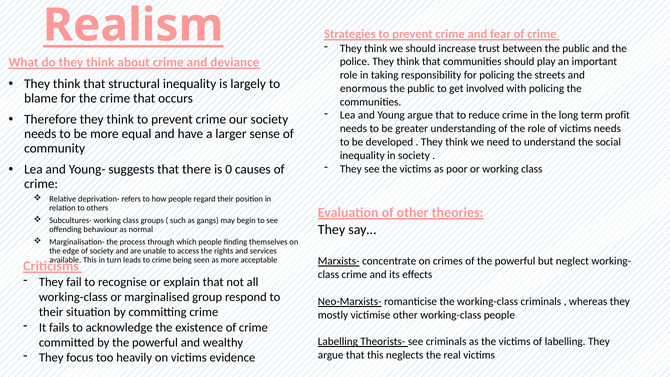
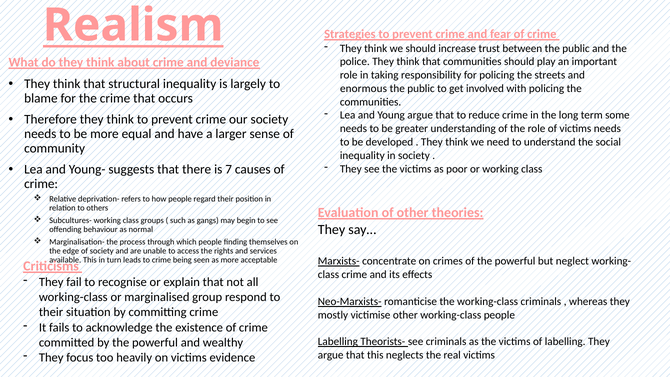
profit: profit -> some
0: 0 -> 7
